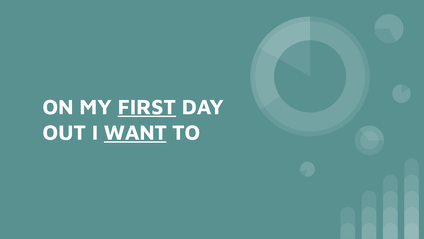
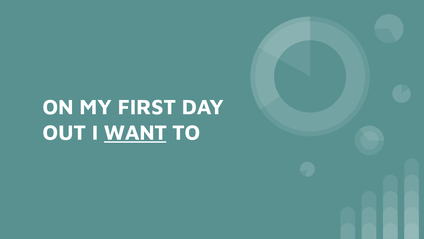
FIRST underline: present -> none
